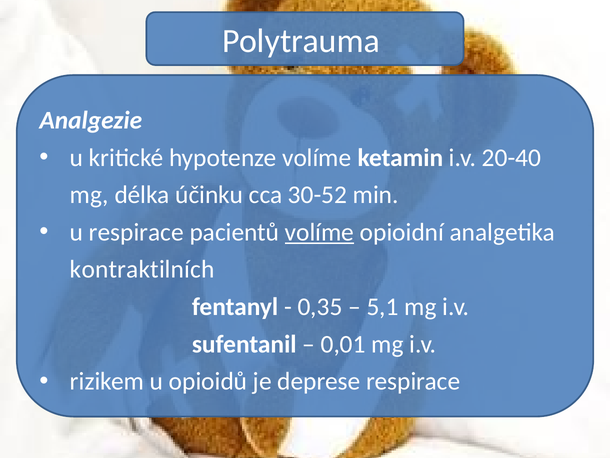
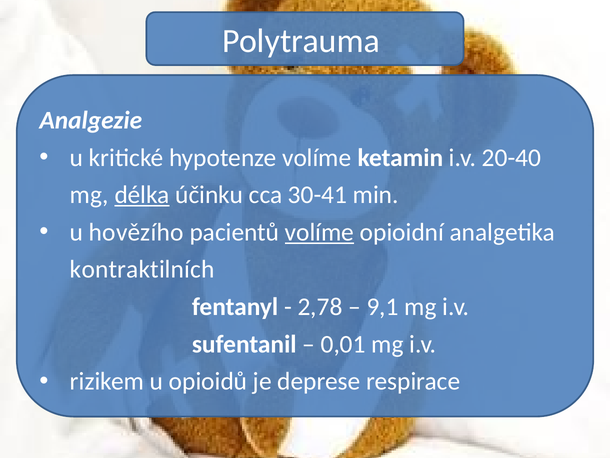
délka underline: none -> present
30-52: 30-52 -> 30-41
u respirace: respirace -> hovězího
0,35: 0,35 -> 2,78
5,1: 5,1 -> 9,1
